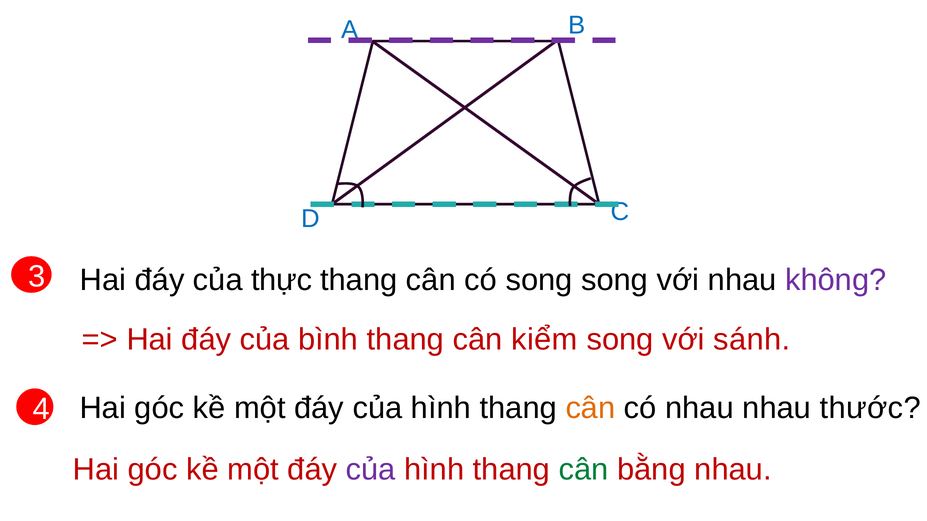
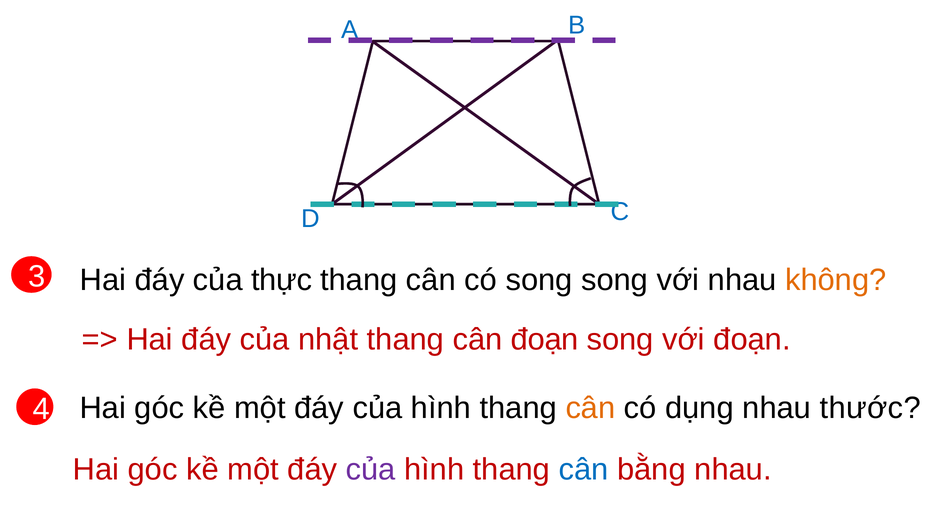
không colour: purple -> orange
bình: bình -> nhật
cân kiểm: kiểm -> đoạn
với sánh: sánh -> đoạn
có nhau: nhau -> dụng
cân at (584, 470) colour: green -> blue
